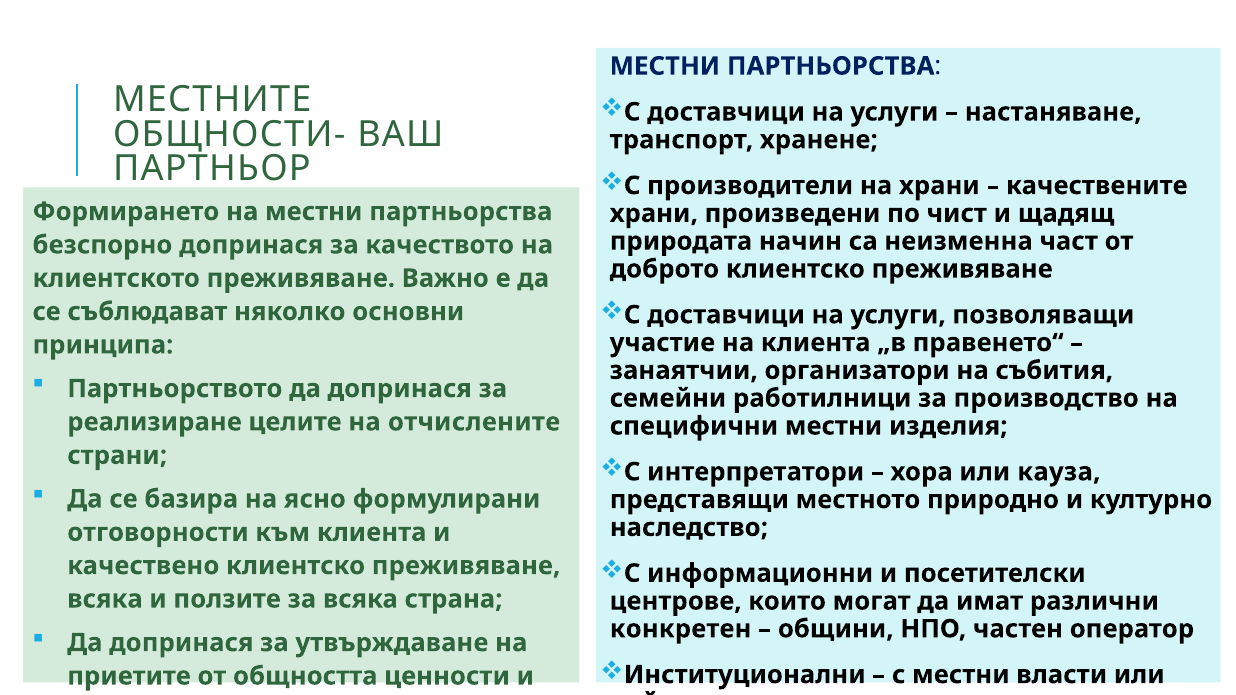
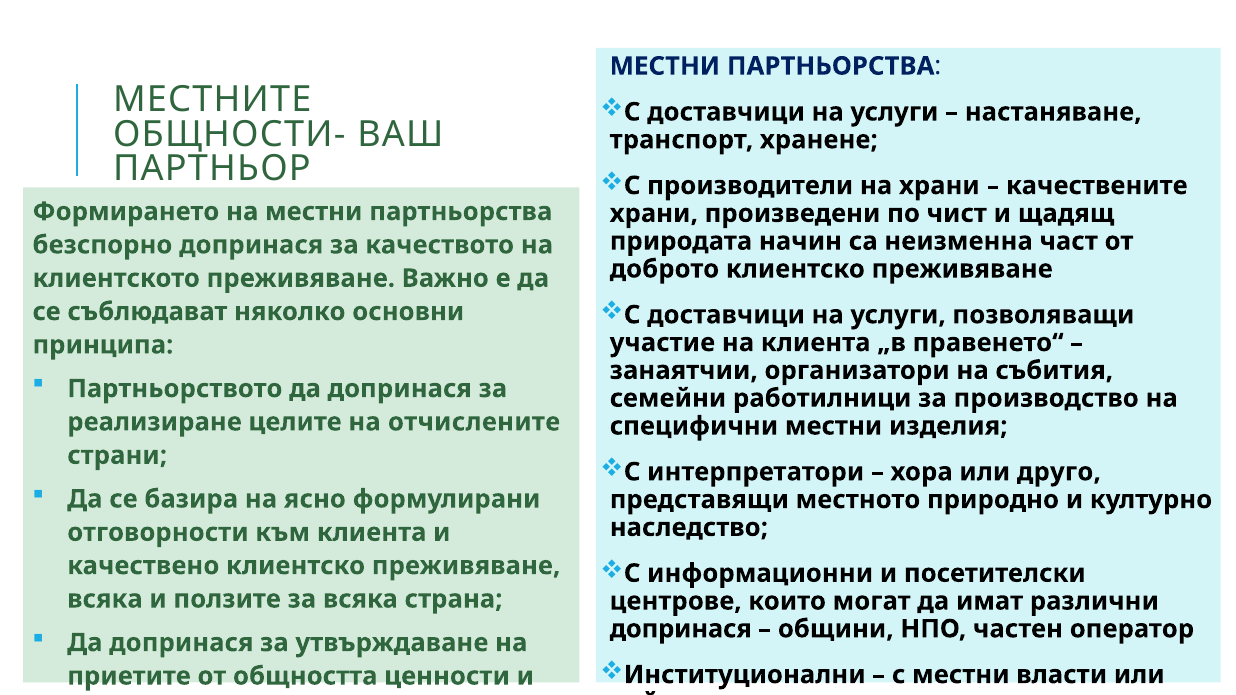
кауза: кауза -> друго
конкретен at (681, 629): конкретен -> допринася
